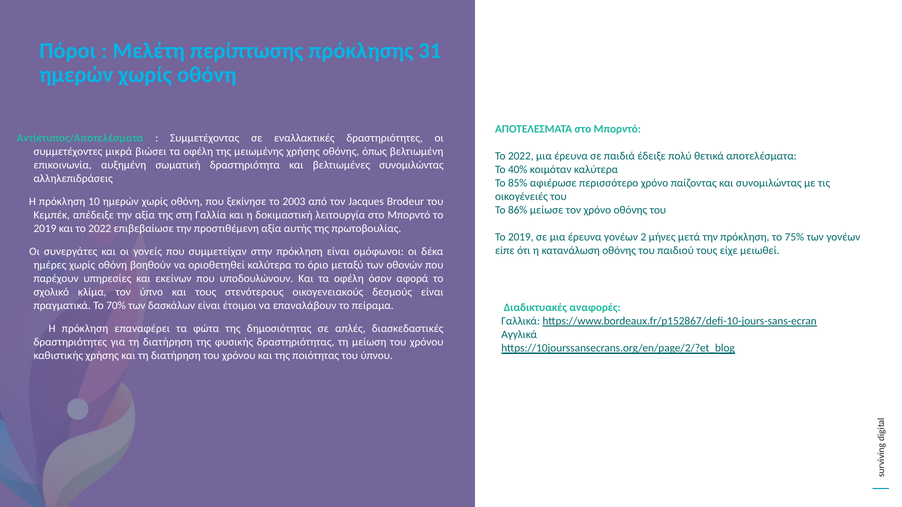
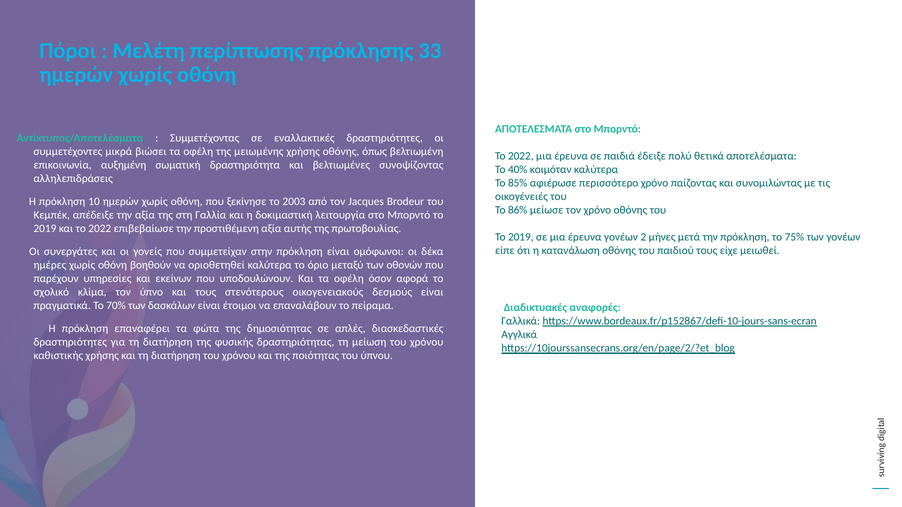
31: 31 -> 33
βελτιωμένες συνομιλώντας: συνομιλώντας -> συνοψίζοντας
